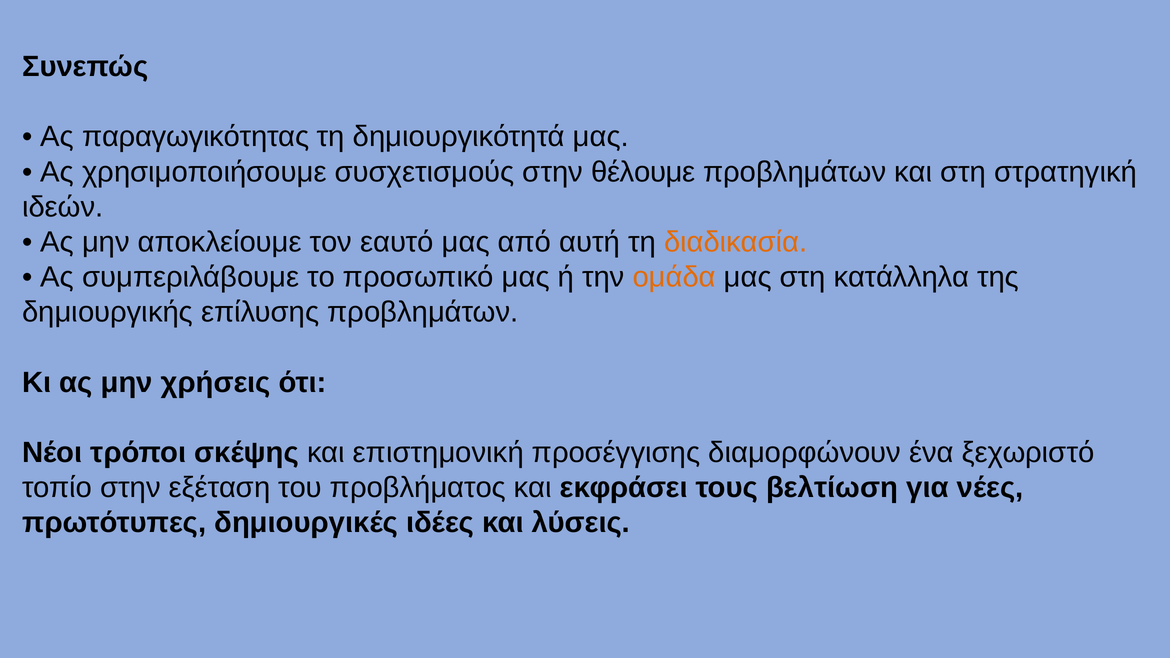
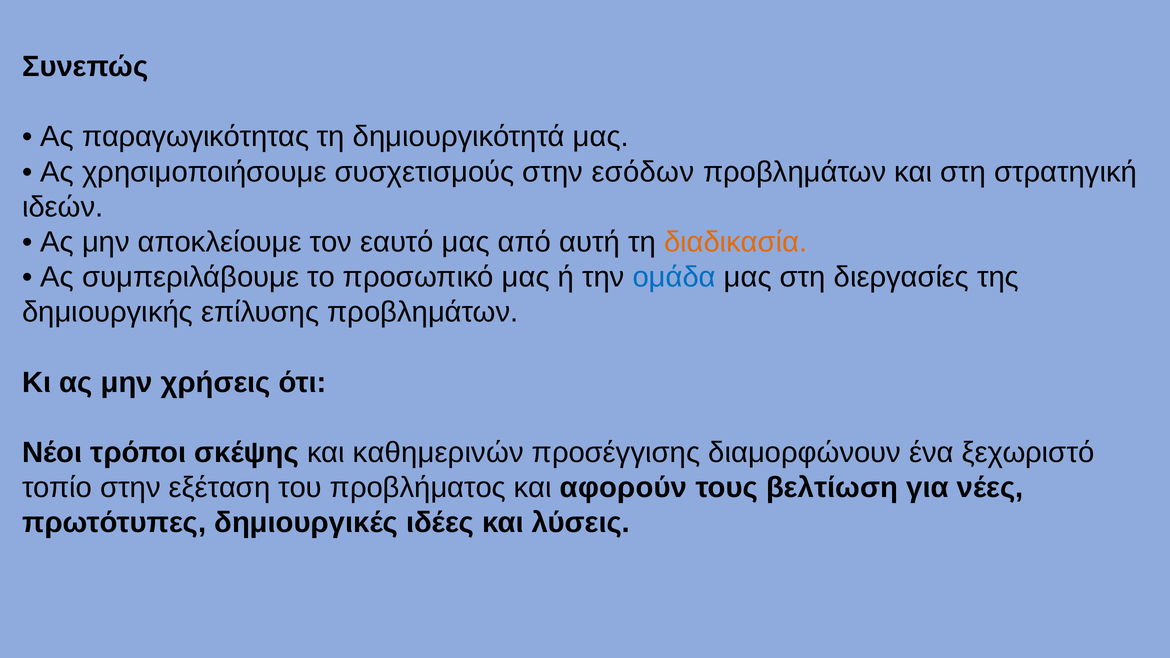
θέλουμε: θέλουμε -> εσόδων
ομάδα colour: orange -> blue
κατάλληλα: κατάλληλα -> διεργασίες
επιστημονική: επιστημονική -> καθημερινών
εκφράσει: εκφράσει -> αφορούν
